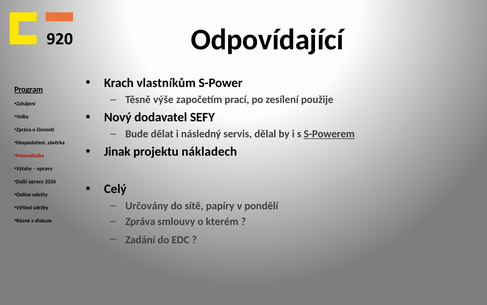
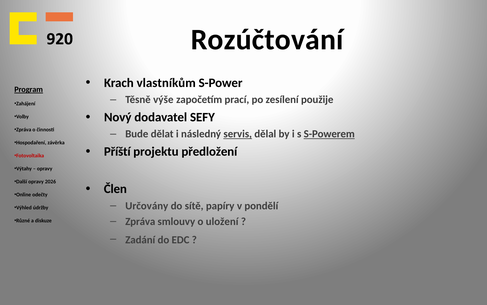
Odpovídající: Odpovídající -> Rozúčtování
servis underline: none -> present
Jinak: Jinak -> Příští
nákladech: nákladech -> předložení
Celý: Celý -> Člen
kterém: kterém -> uložení
